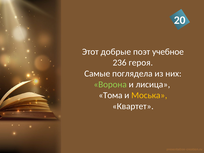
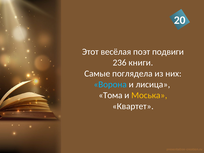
добрые: добрые -> весёлая
учебное: учебное -> подвиги
героя: героя -> книги
Ворона colour: light green -> light blue
